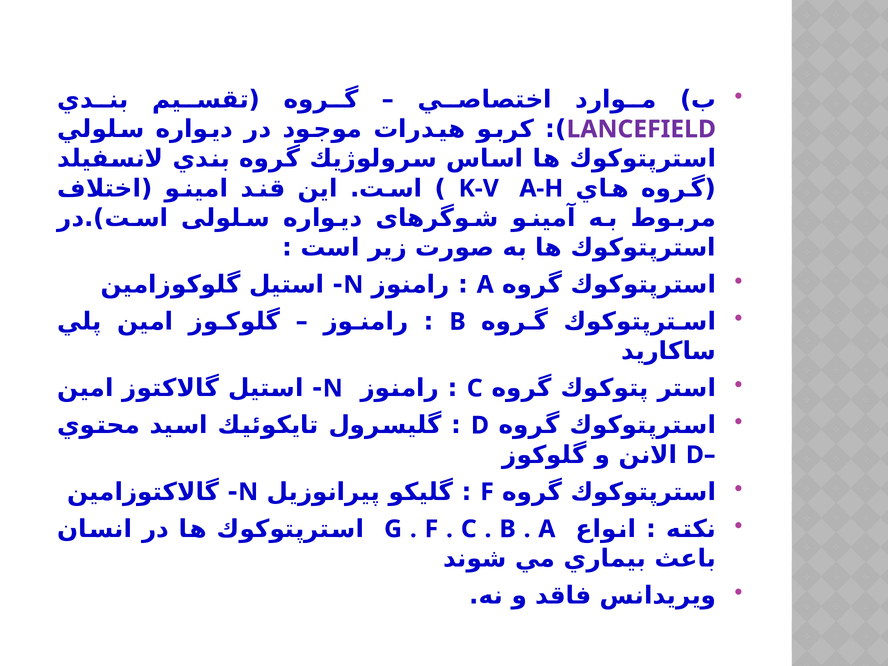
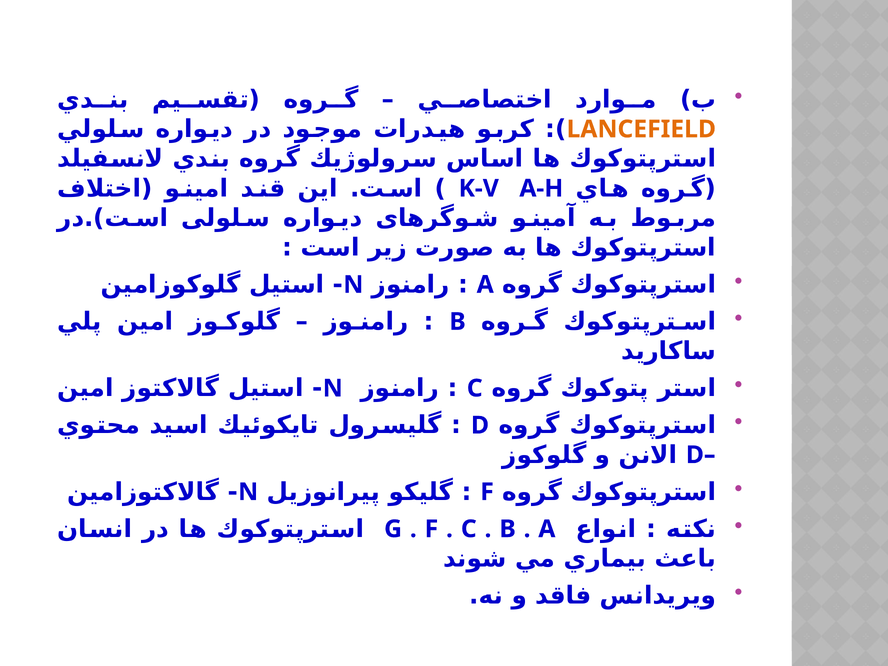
LANCEFIELD colour: purple -> orange
